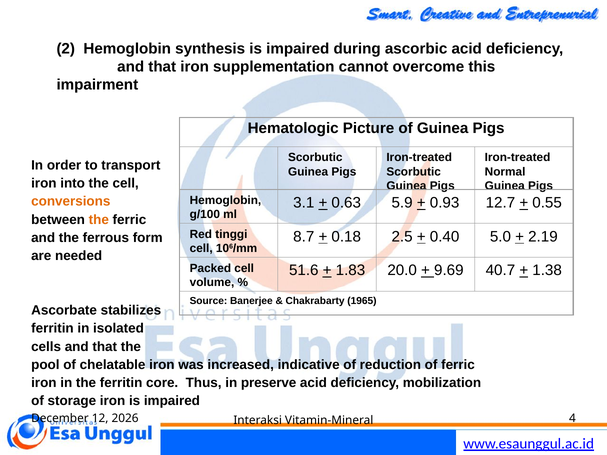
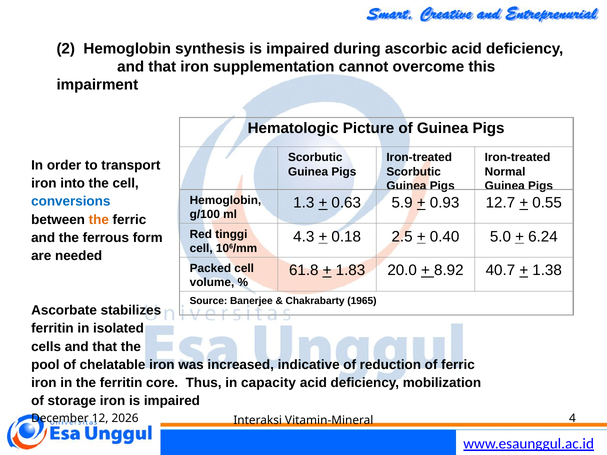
conversions colour: orange -> blue
3.1: 3.1 -> 1.3
8.7: 8.7 -> 4.3
2.19: 2.19 -> 6.24
51.6: 51.6 -> 61.8
9.69: 9.69 -> 8.92
preserve: preserve -> capacity
